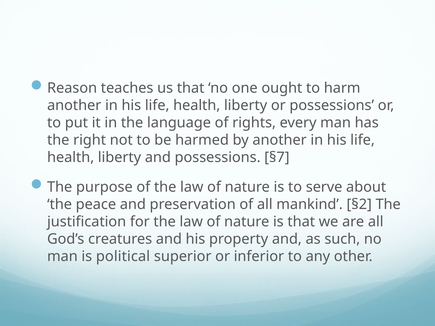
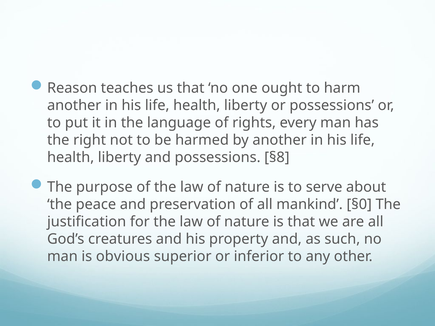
§7: §7 -> §8
§2: §2 -> §0
political: political -> obvious
